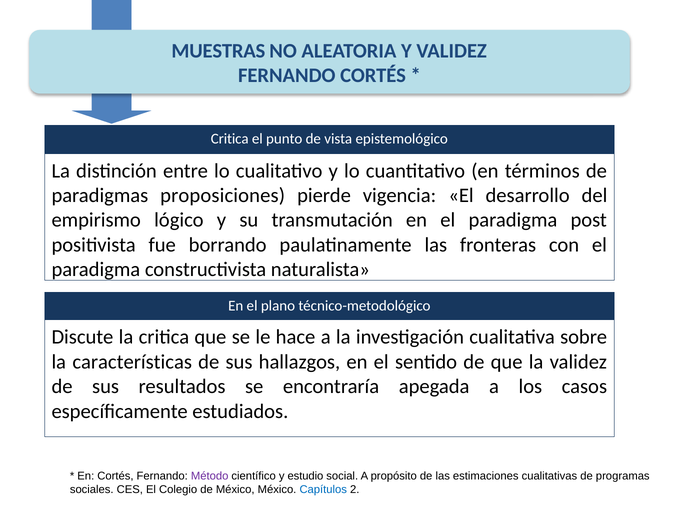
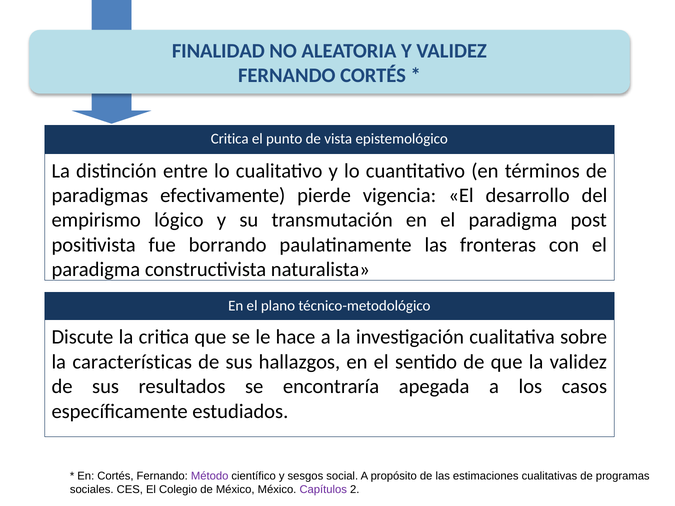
MUESTRAS: MUESTRAS -> FINALIDAD
proposiciones: proposiciones -> efectivamente
estudio: estudio -> sesgos
Capítulos colour: blue -> purple
